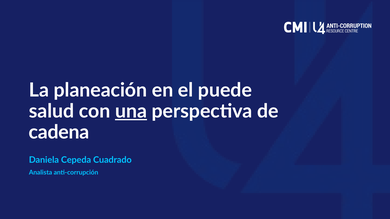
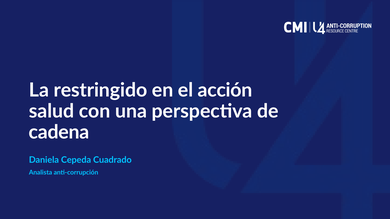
planeación: planeación -> restringido
puede: puede -> acción
una underline: present -> none
